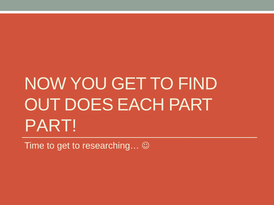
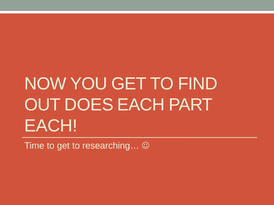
PART at (51, 126): PART -> EACH
